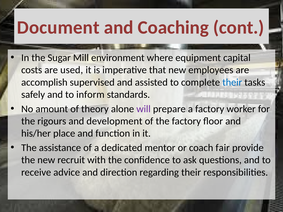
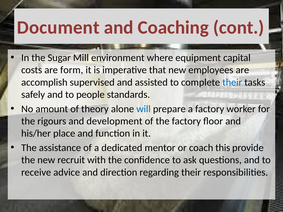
used: used -> form
inform: inform -> people
will colour: purple -> blue
fair: fair -> this
